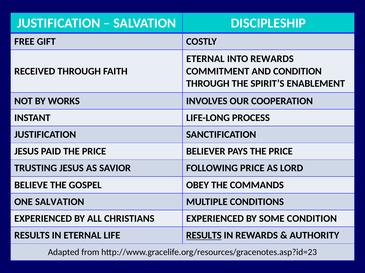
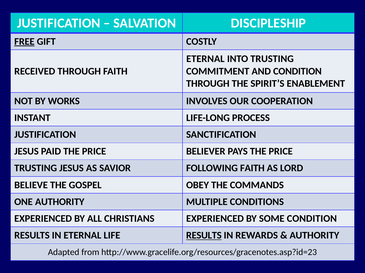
FREE underline: none -> present
INTO REWARDS: REWARDS -> TRUSTING
FOLLOWING PRICE: PRICE -> FAITH
ONE SALVATION: SALVATION -> AUTHORITY
